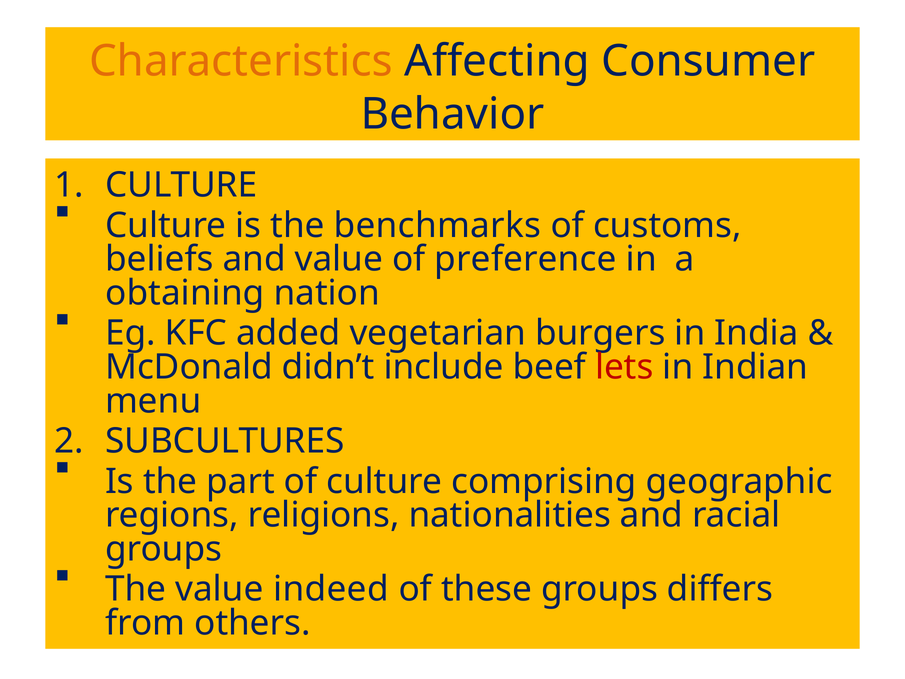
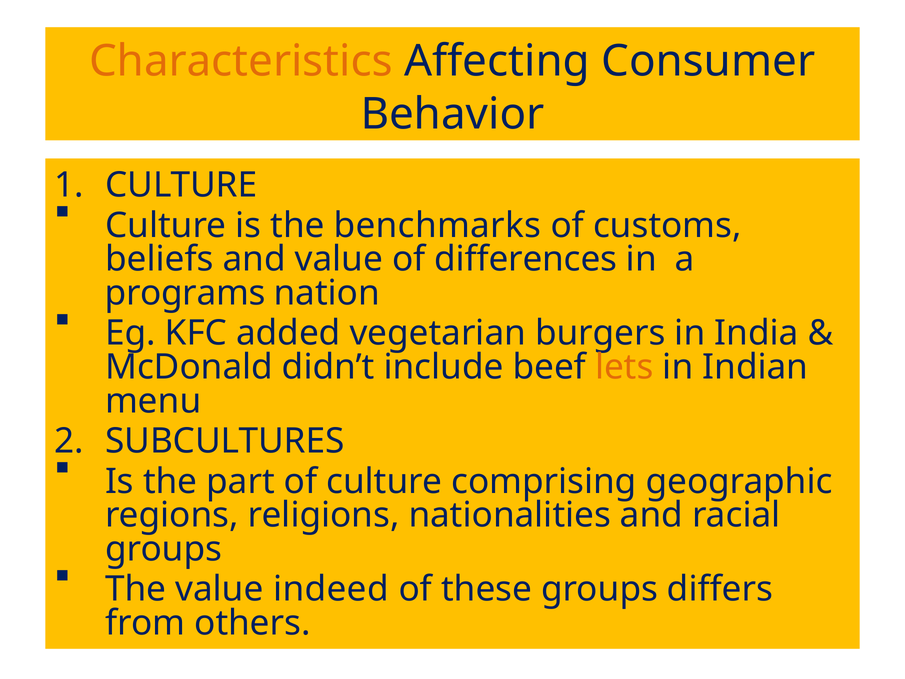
preference: preference -> differences
obtaining: obtaining -> programs
lets colour: red -> orange
